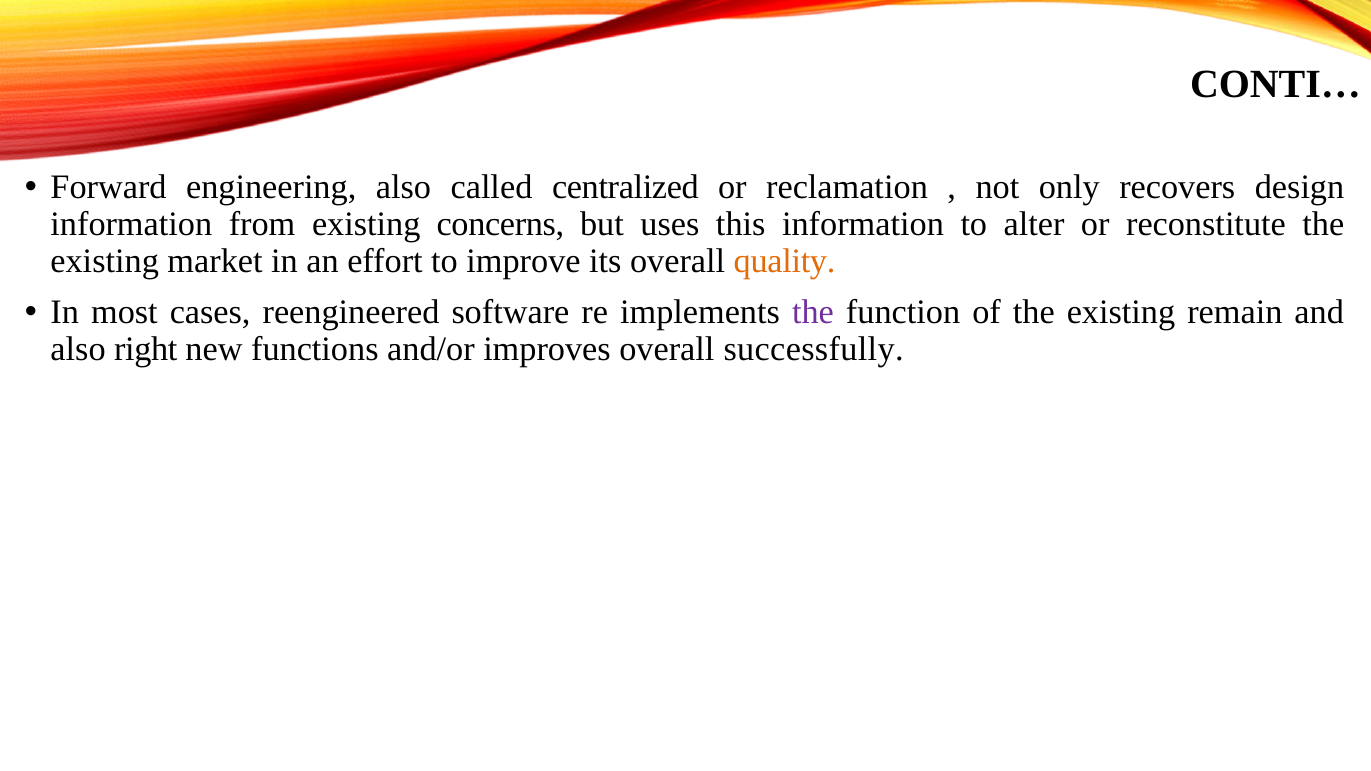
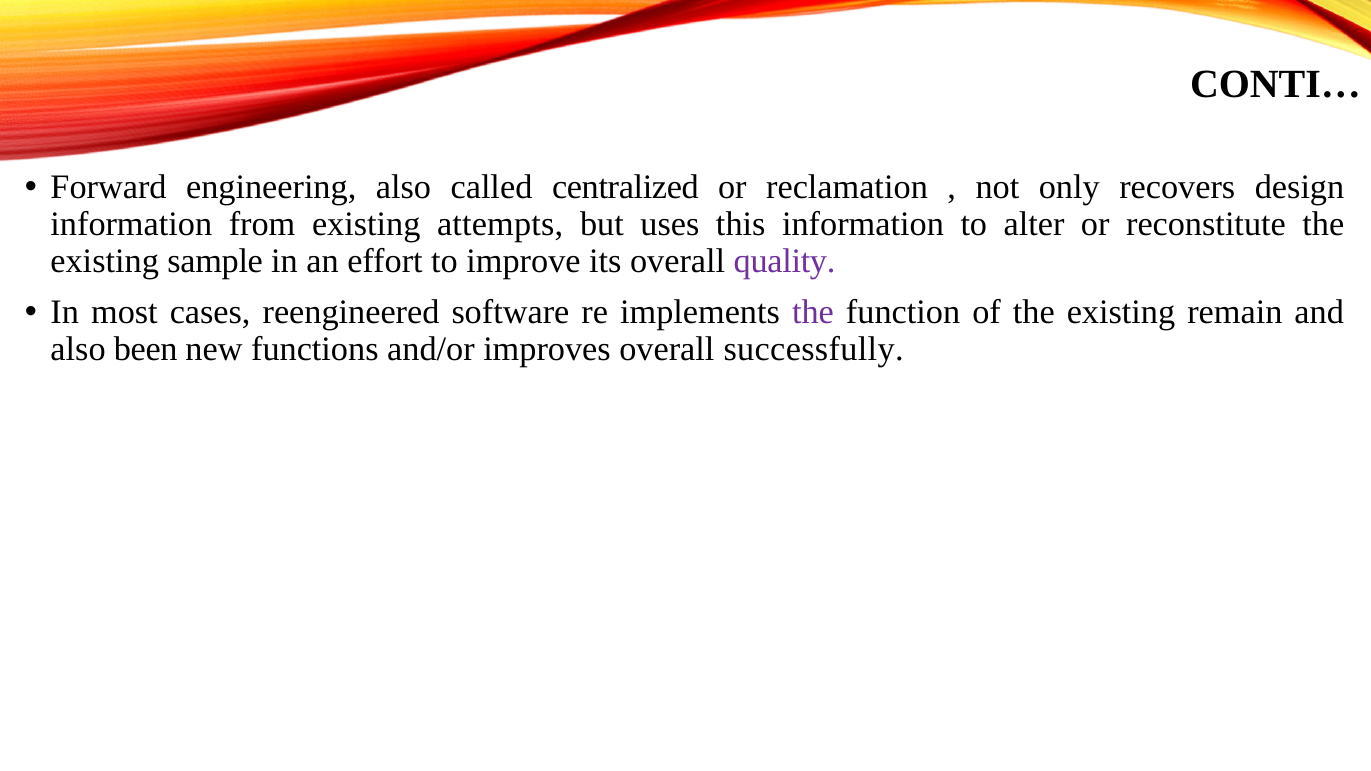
concerns: concerns -> attempts
market: market -> sample
quality colour: orange -> purple
right: right -> been
